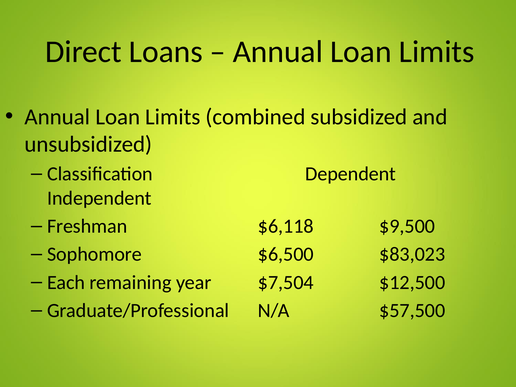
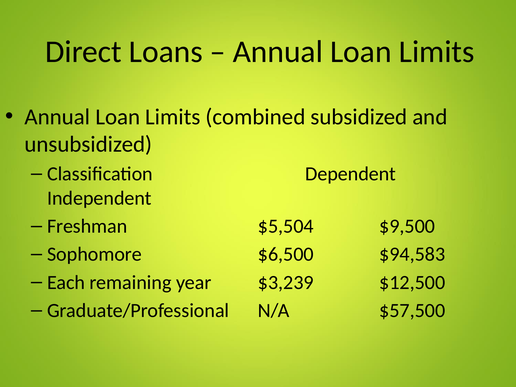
$6,118: $6,118 -> $5,504
$83,023: $83,023 -> $94,583
$7,504: $7,504 -> $3,239
